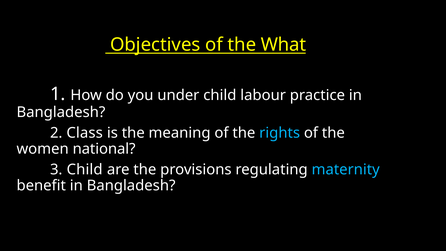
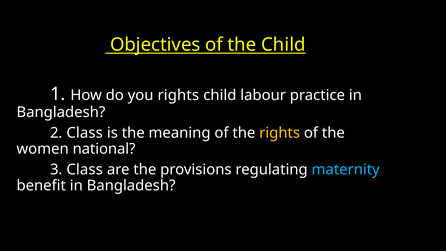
the What: What -> Child
you under: under -> rights
rights at (280, 133) colour: light blue -> yellow
3 Child: Child -> Class
